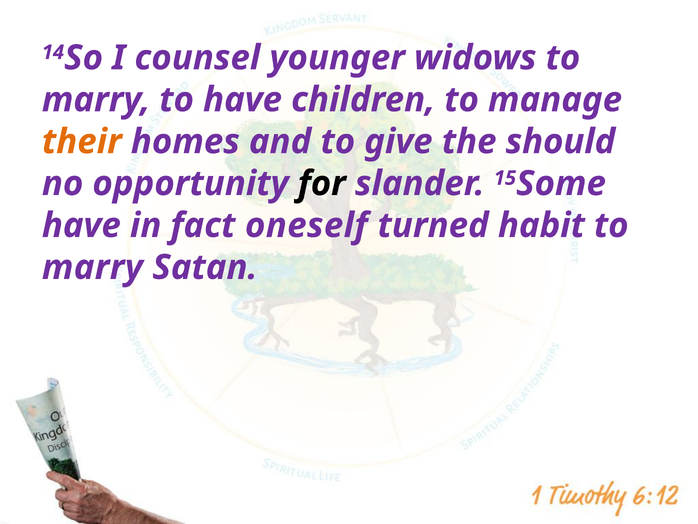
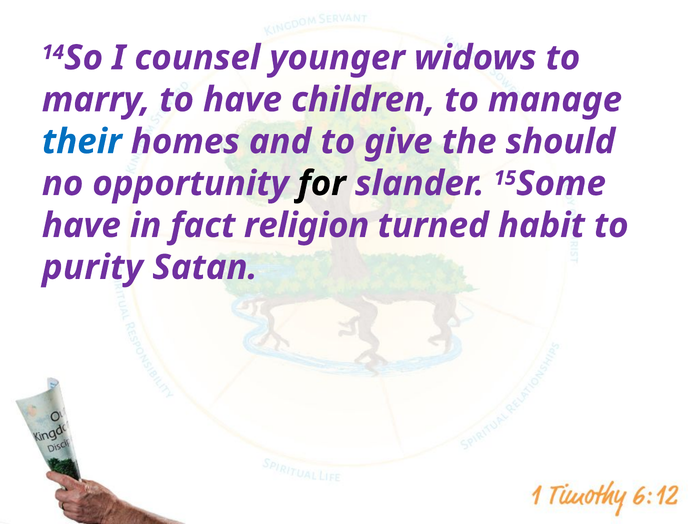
their colour: orange -> blue
oneself: oneself -> religion
marry at (92, 267): marry -> purity
